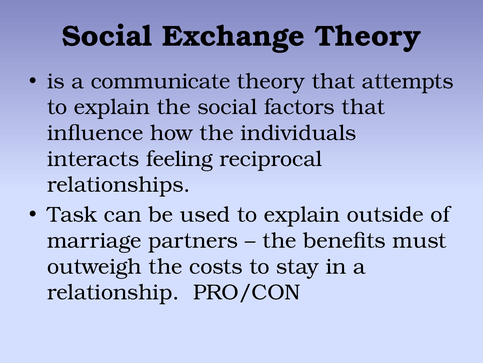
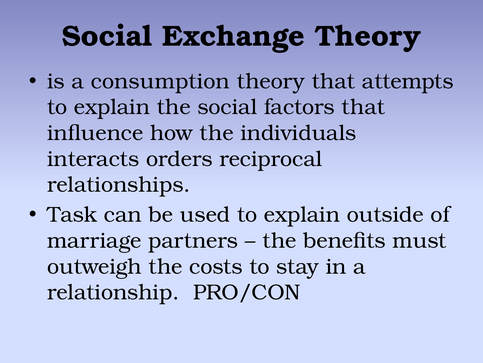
communicate: communicate -> consumption
feeling: feeling -> orders
